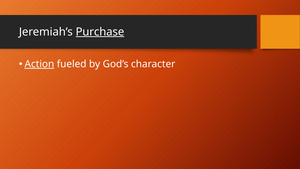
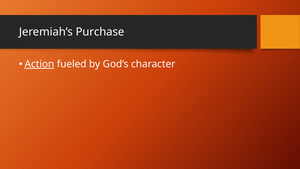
Purchase underline: present -> none
